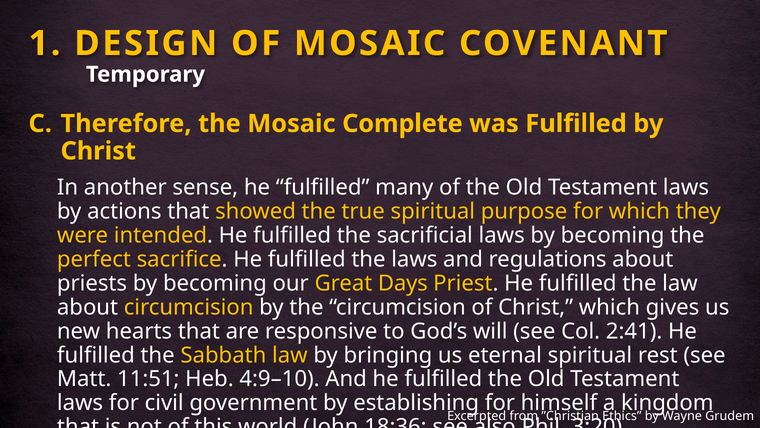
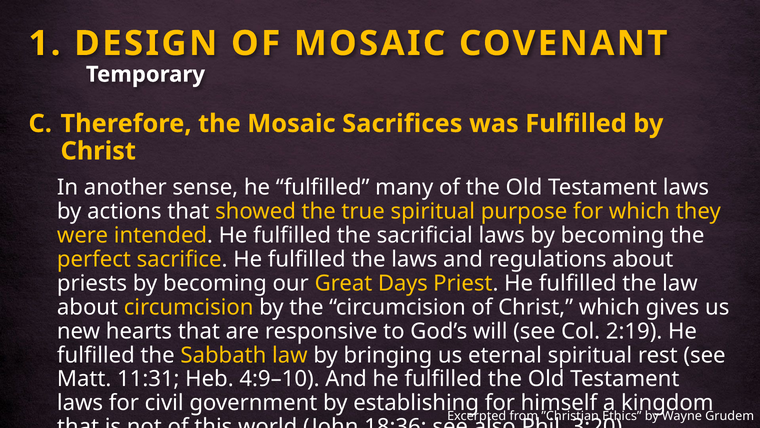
Complete: Complete -> Sacrifices
2:41: 2:41 -> 2:19
11:51: 11:51 -> 11:31
